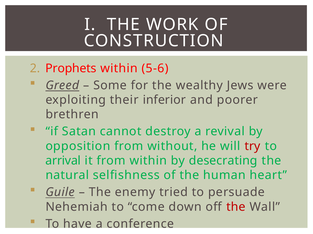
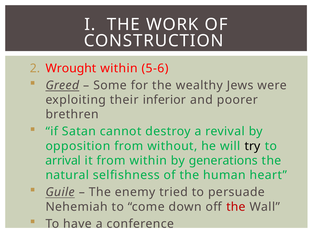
Prophets: Prophets -> Wrought
try colour: red -> black
desecrating: desecrating -> generations
